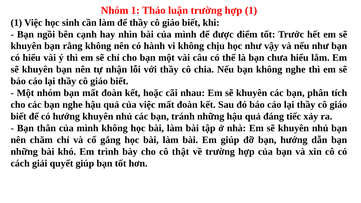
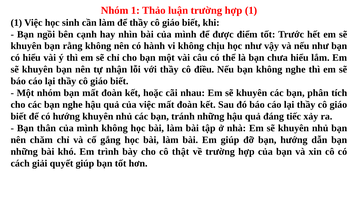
chia: chia -> điều
